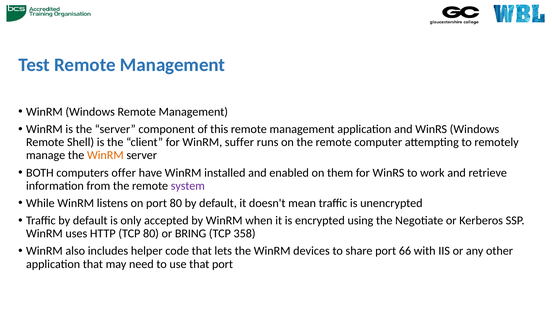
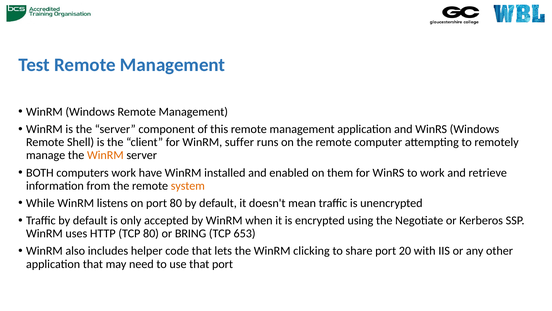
computers offer: offer -> work
system colour: purple -> orange
358: 358 -> 653
devices: devices -> clicking
66: 66 -> 20
